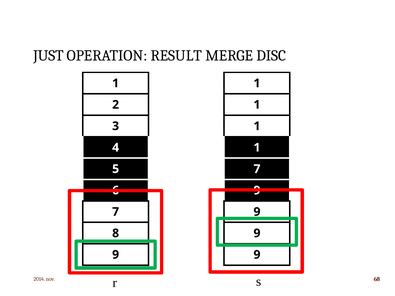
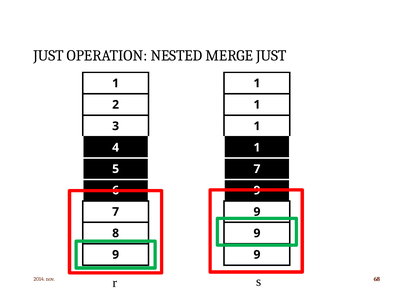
RESULT: RESULT -> NESTED
MERGE DISC: DISC -> JUST
